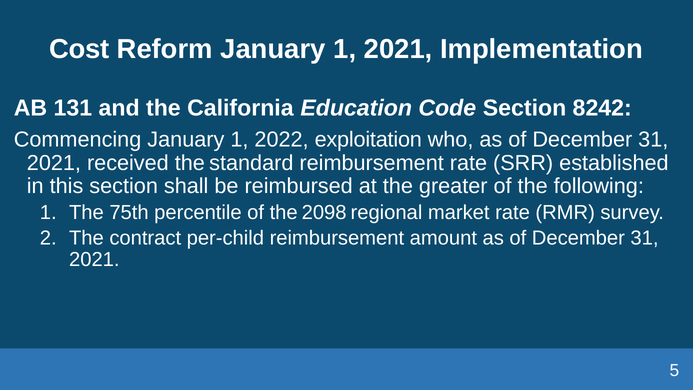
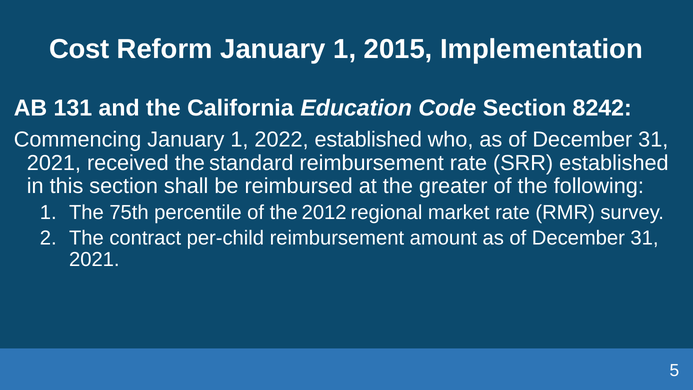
1 2021: 2021 -> 2015
2022 exploitation: exploitation -> established
2098: 2098 -> 2012
